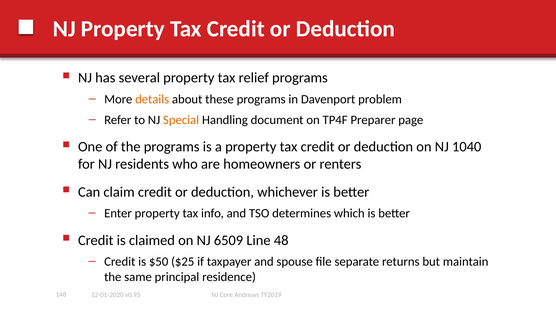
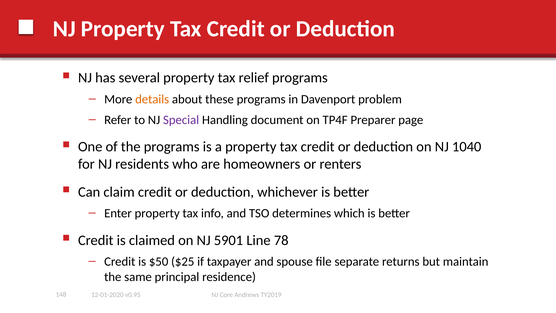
Special colour: orange -> purple
6509: 6509 -> 5901
48: 48 -> 78
